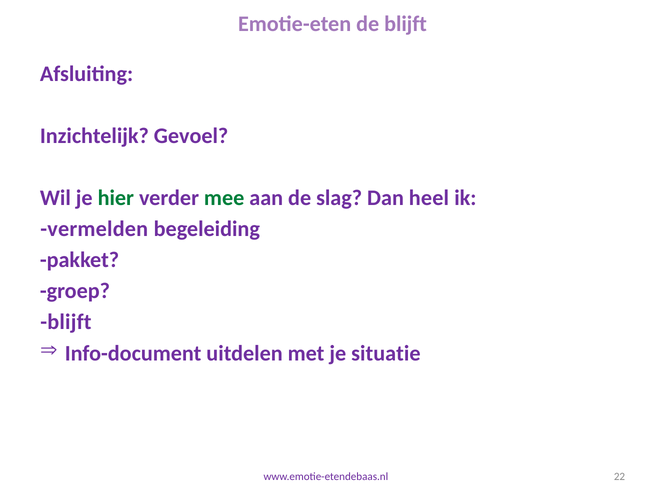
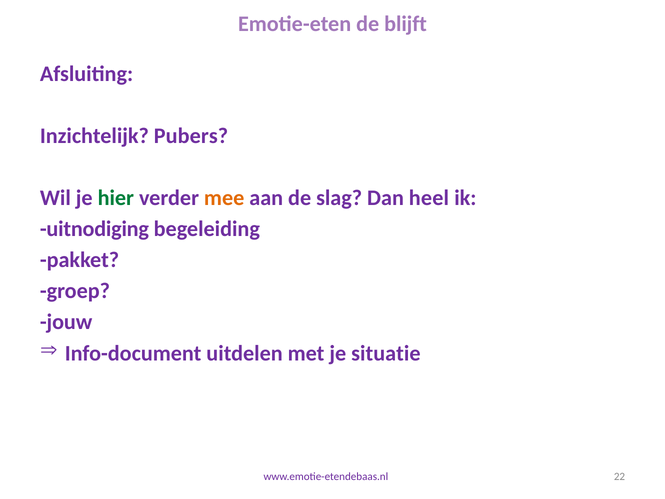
Gevoel: Gevoel -> Pubers
mee colour: green -> orange
vermelden: vermelden -> uitnodiging
blijft at (66, 322): blijft -> jouw
